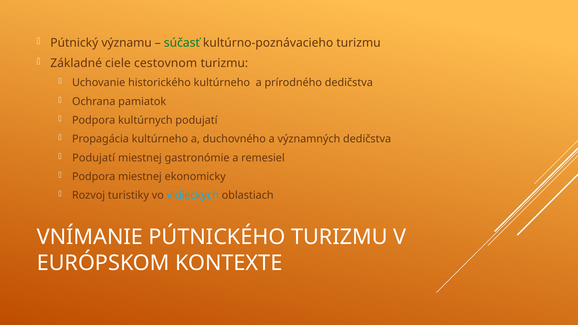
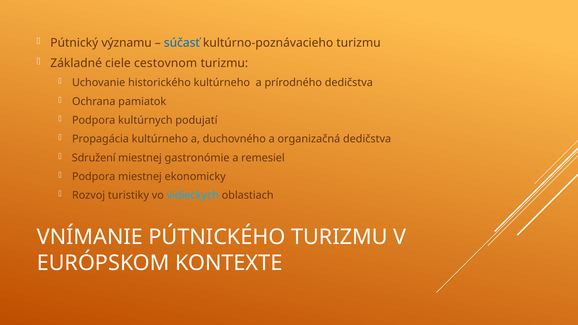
súčasť colour: green -> blue
významných: významných -> organizačná
Podujatí at (94, 158): Podujatí -> Sdružení
